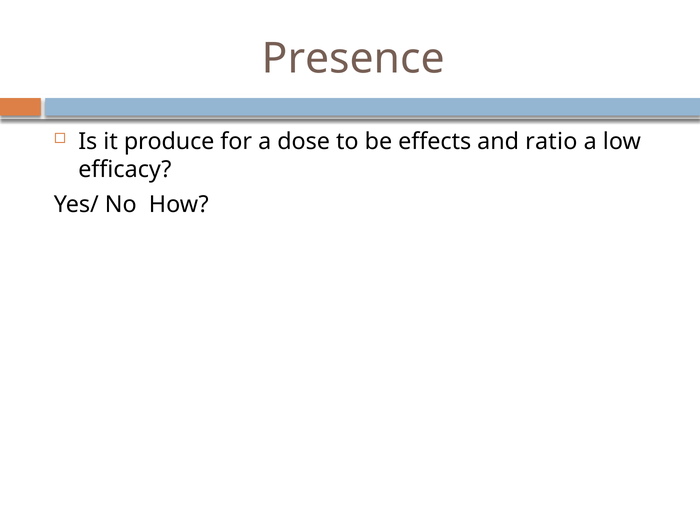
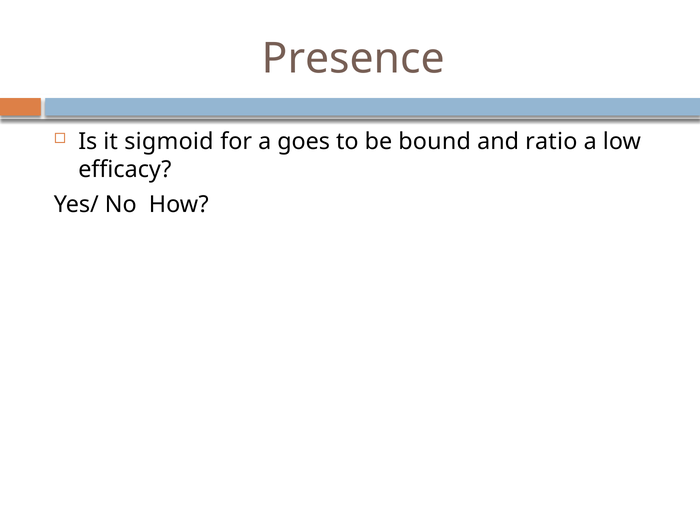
produce: produce -> sigmoid
dose: dose -> goes
effects: effects -> bound
